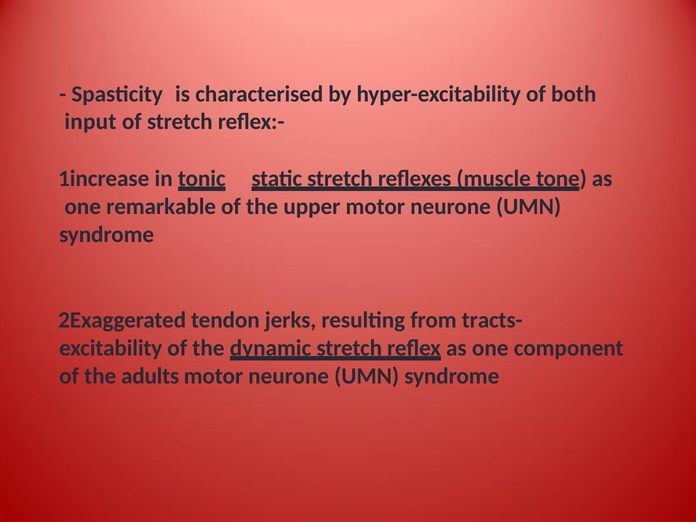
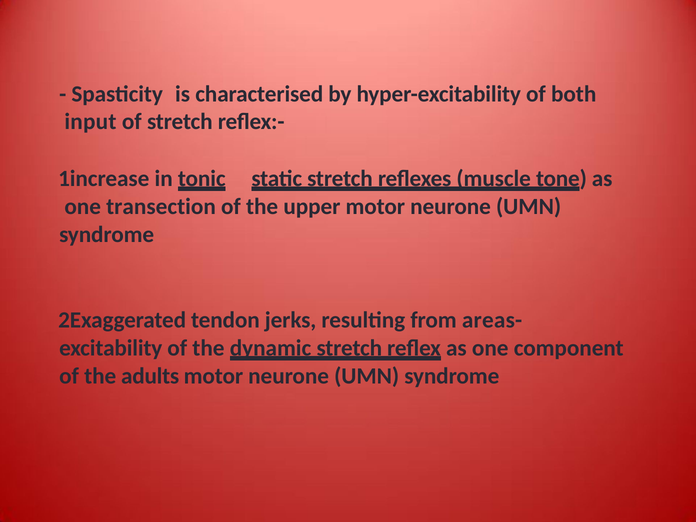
remarkable: remarkable -> transection
tracts-: tracts- -> areas-
